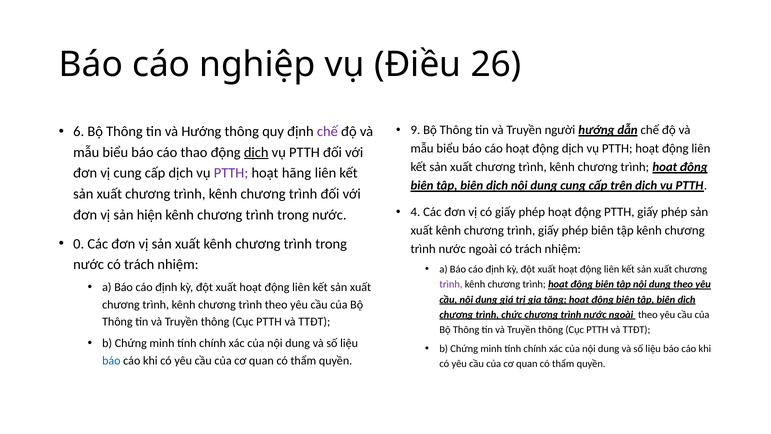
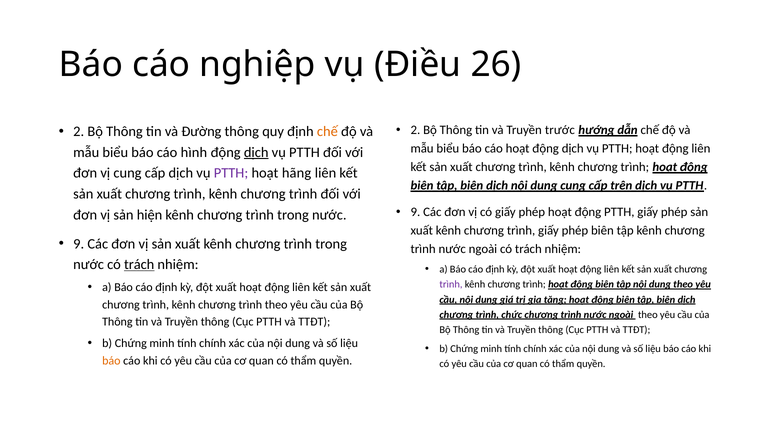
9 at (415, 130): 9 -> 2
người: người -> trước
6 at (79, 131): 6 -> 2
và Hướng: Hướng -> Đường
chế at (327, 131) colour: purple -> orange
thao: thao -> hình
4 at (415, 212): 4 -> 9
0 at (79, 244): 0 -> 9
trách at (139, 264) underline: none -> present
báo at (111, 360) colour: blue -> orange
